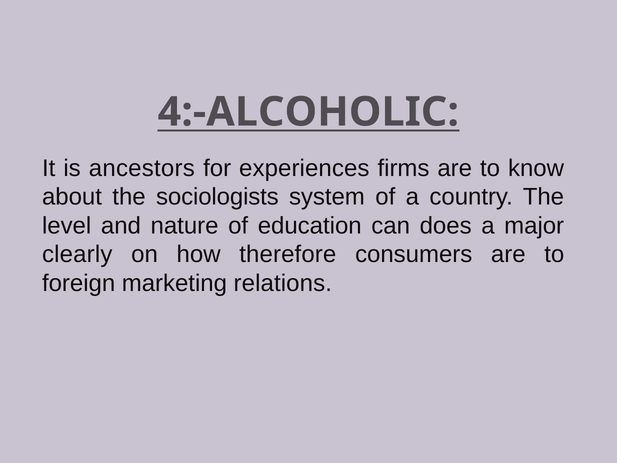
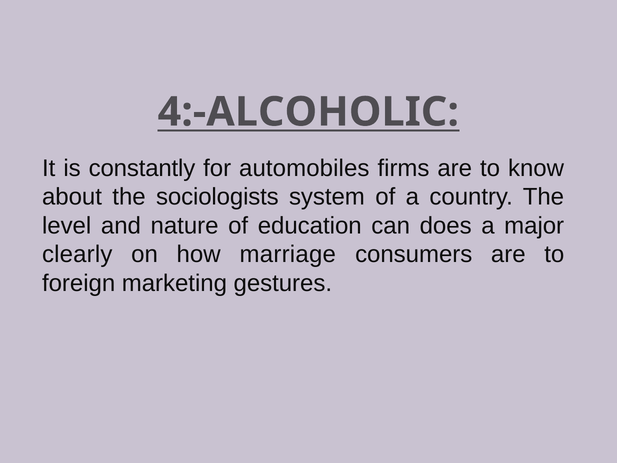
ancestors: ancestors -> constantly
experiences: experiences -> automobiles
therefore: therefore -> marriage
relations: relations -> gestures
